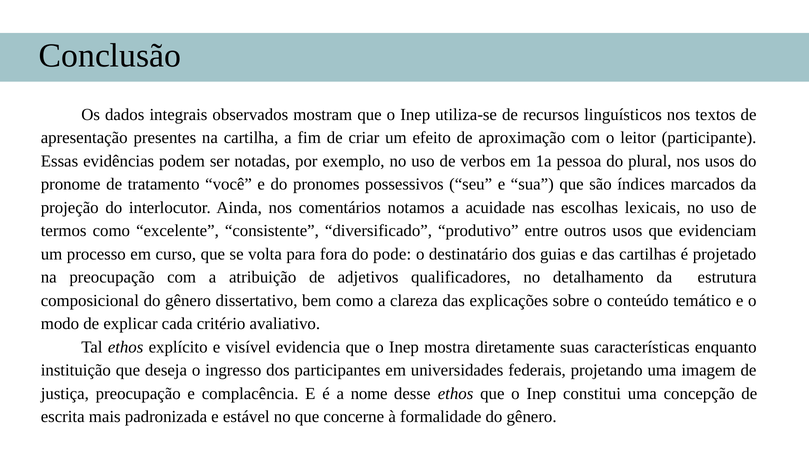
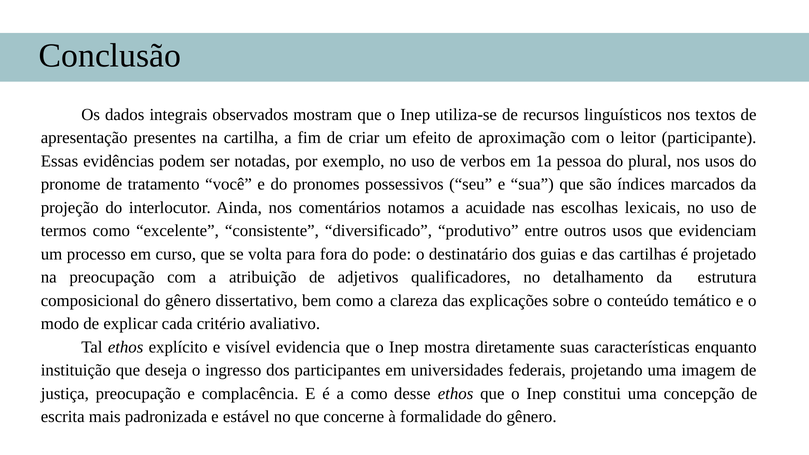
a nome: nome -> como
